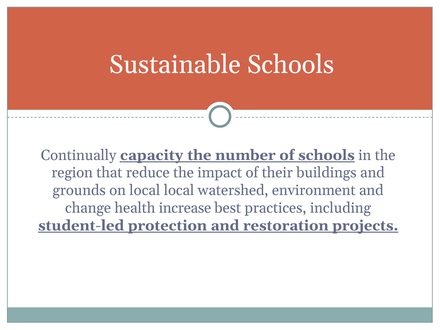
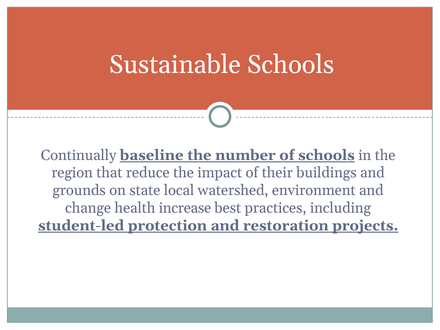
capacity: capacity -> baseline
on local: local -> state
